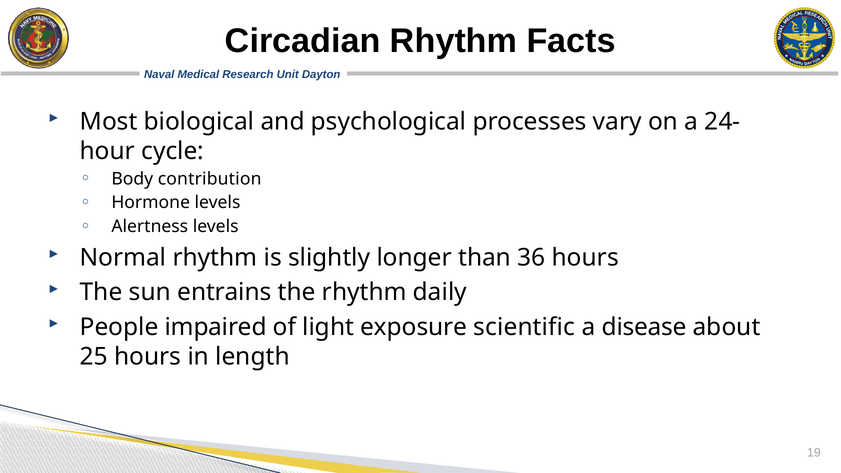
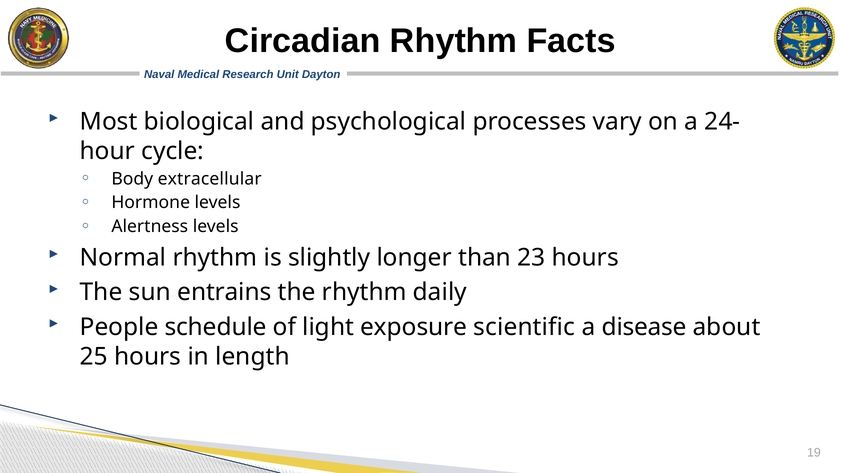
contribution: contribution -> extracellular
36: 36 -> 23
impaired: impaired -> schedule
